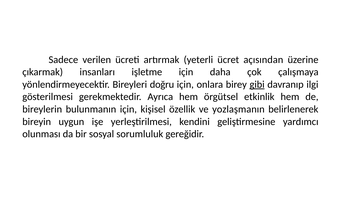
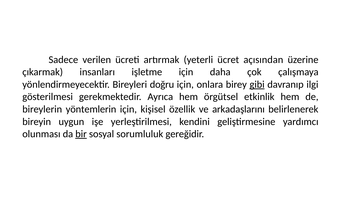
bulunmanın: bulunmanın -> yöntemlerin
yozlaşmanın: yozlaşmanın -> arkadaşlarını
bir underline: none -> present
